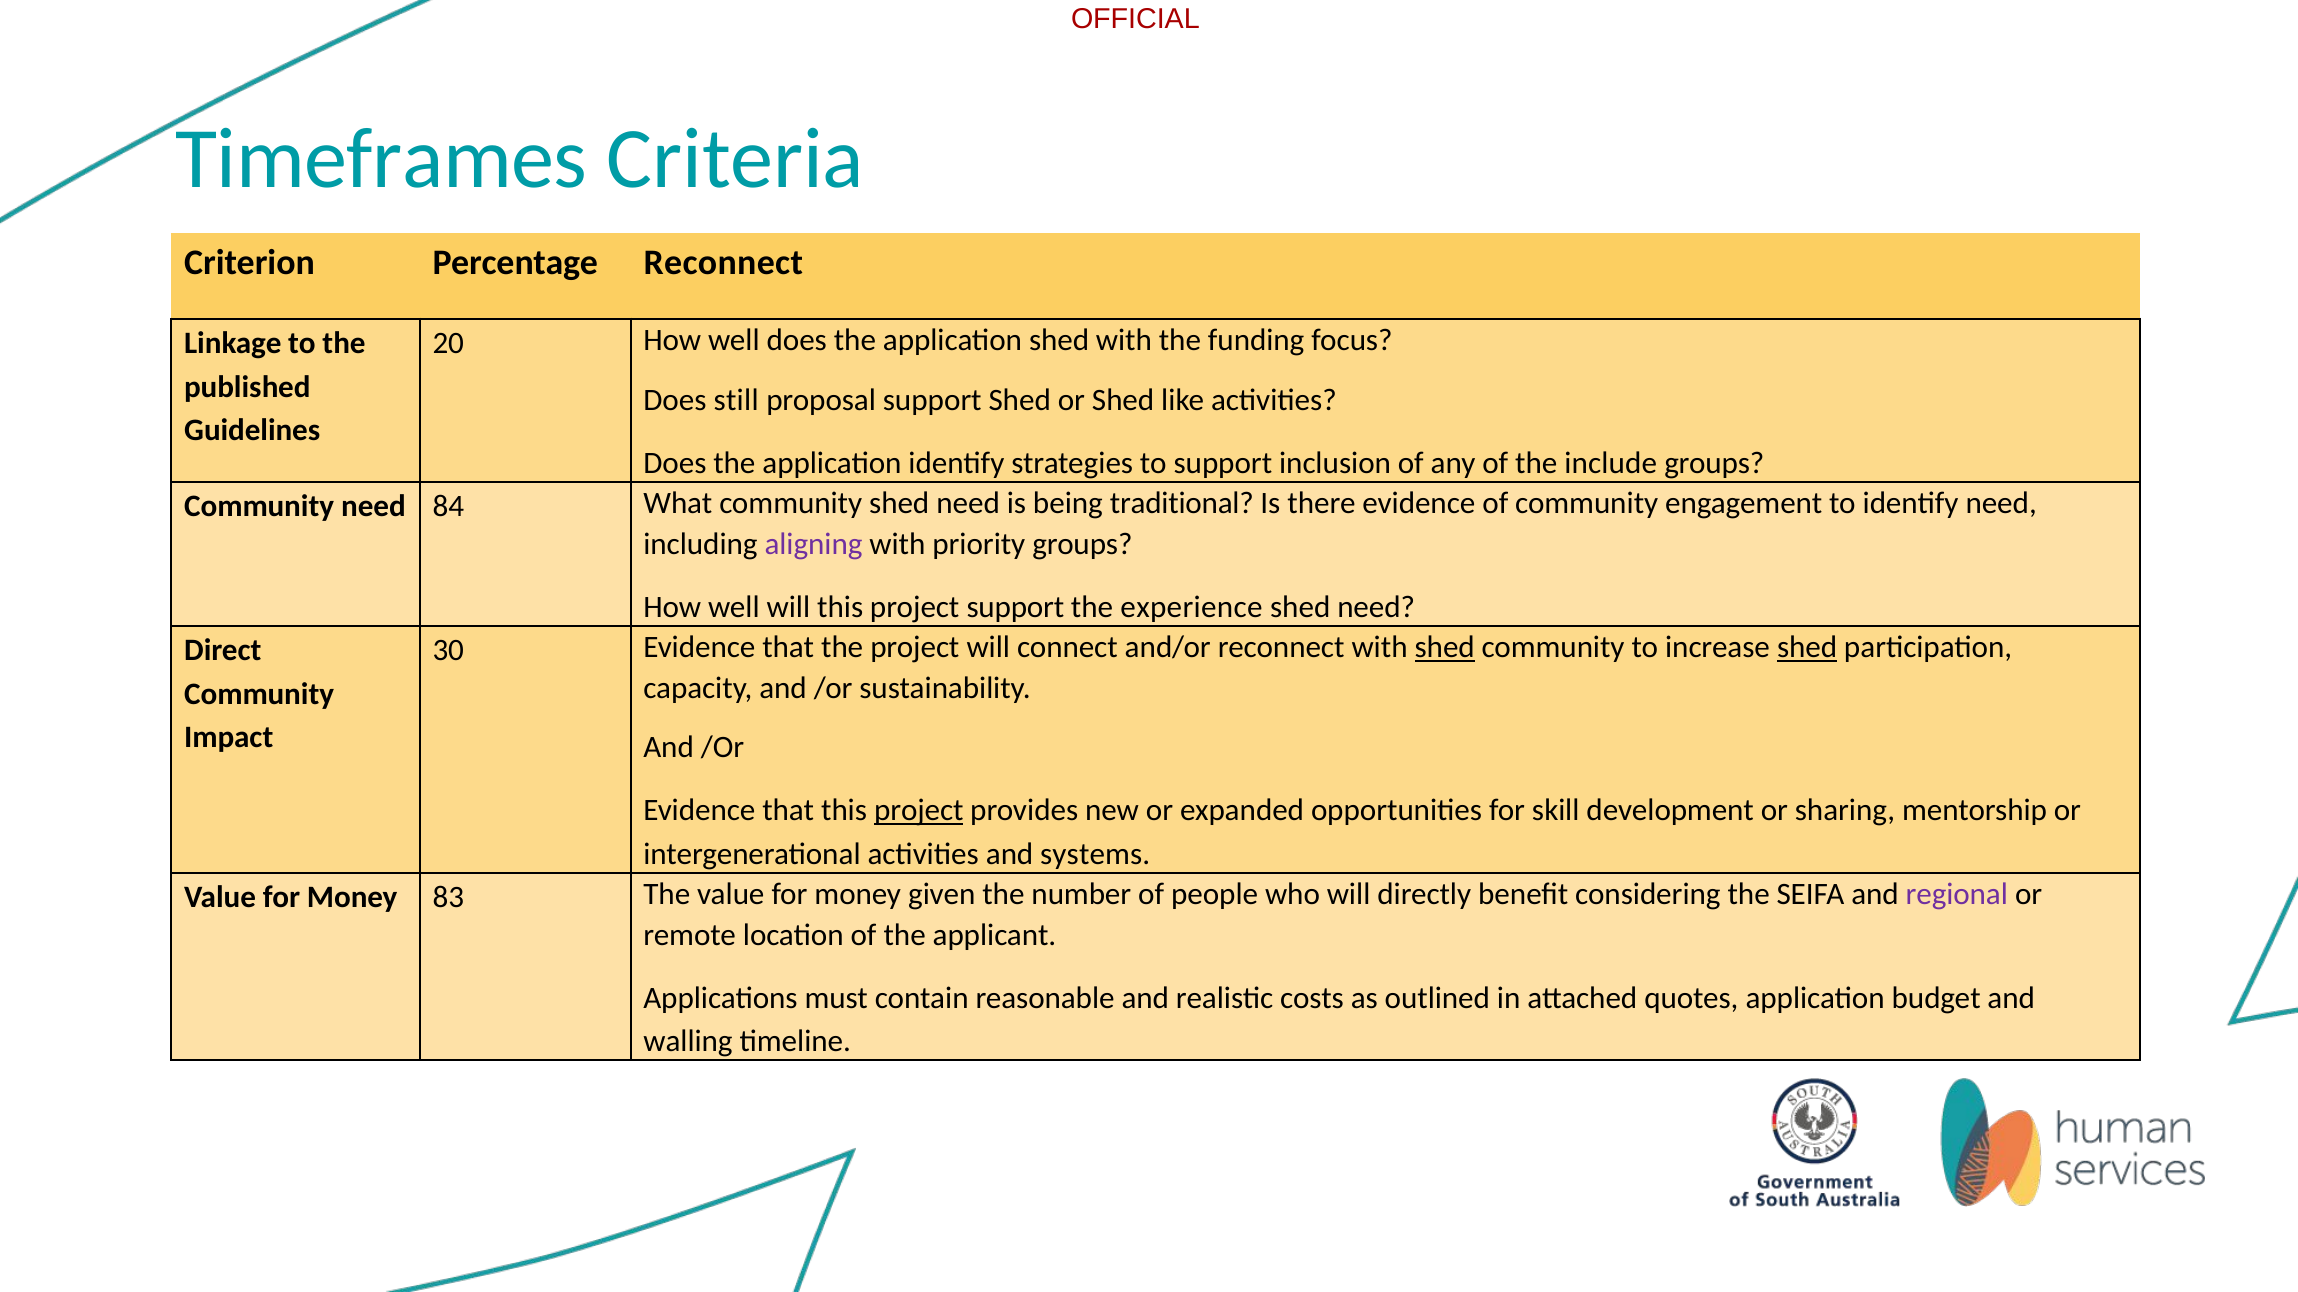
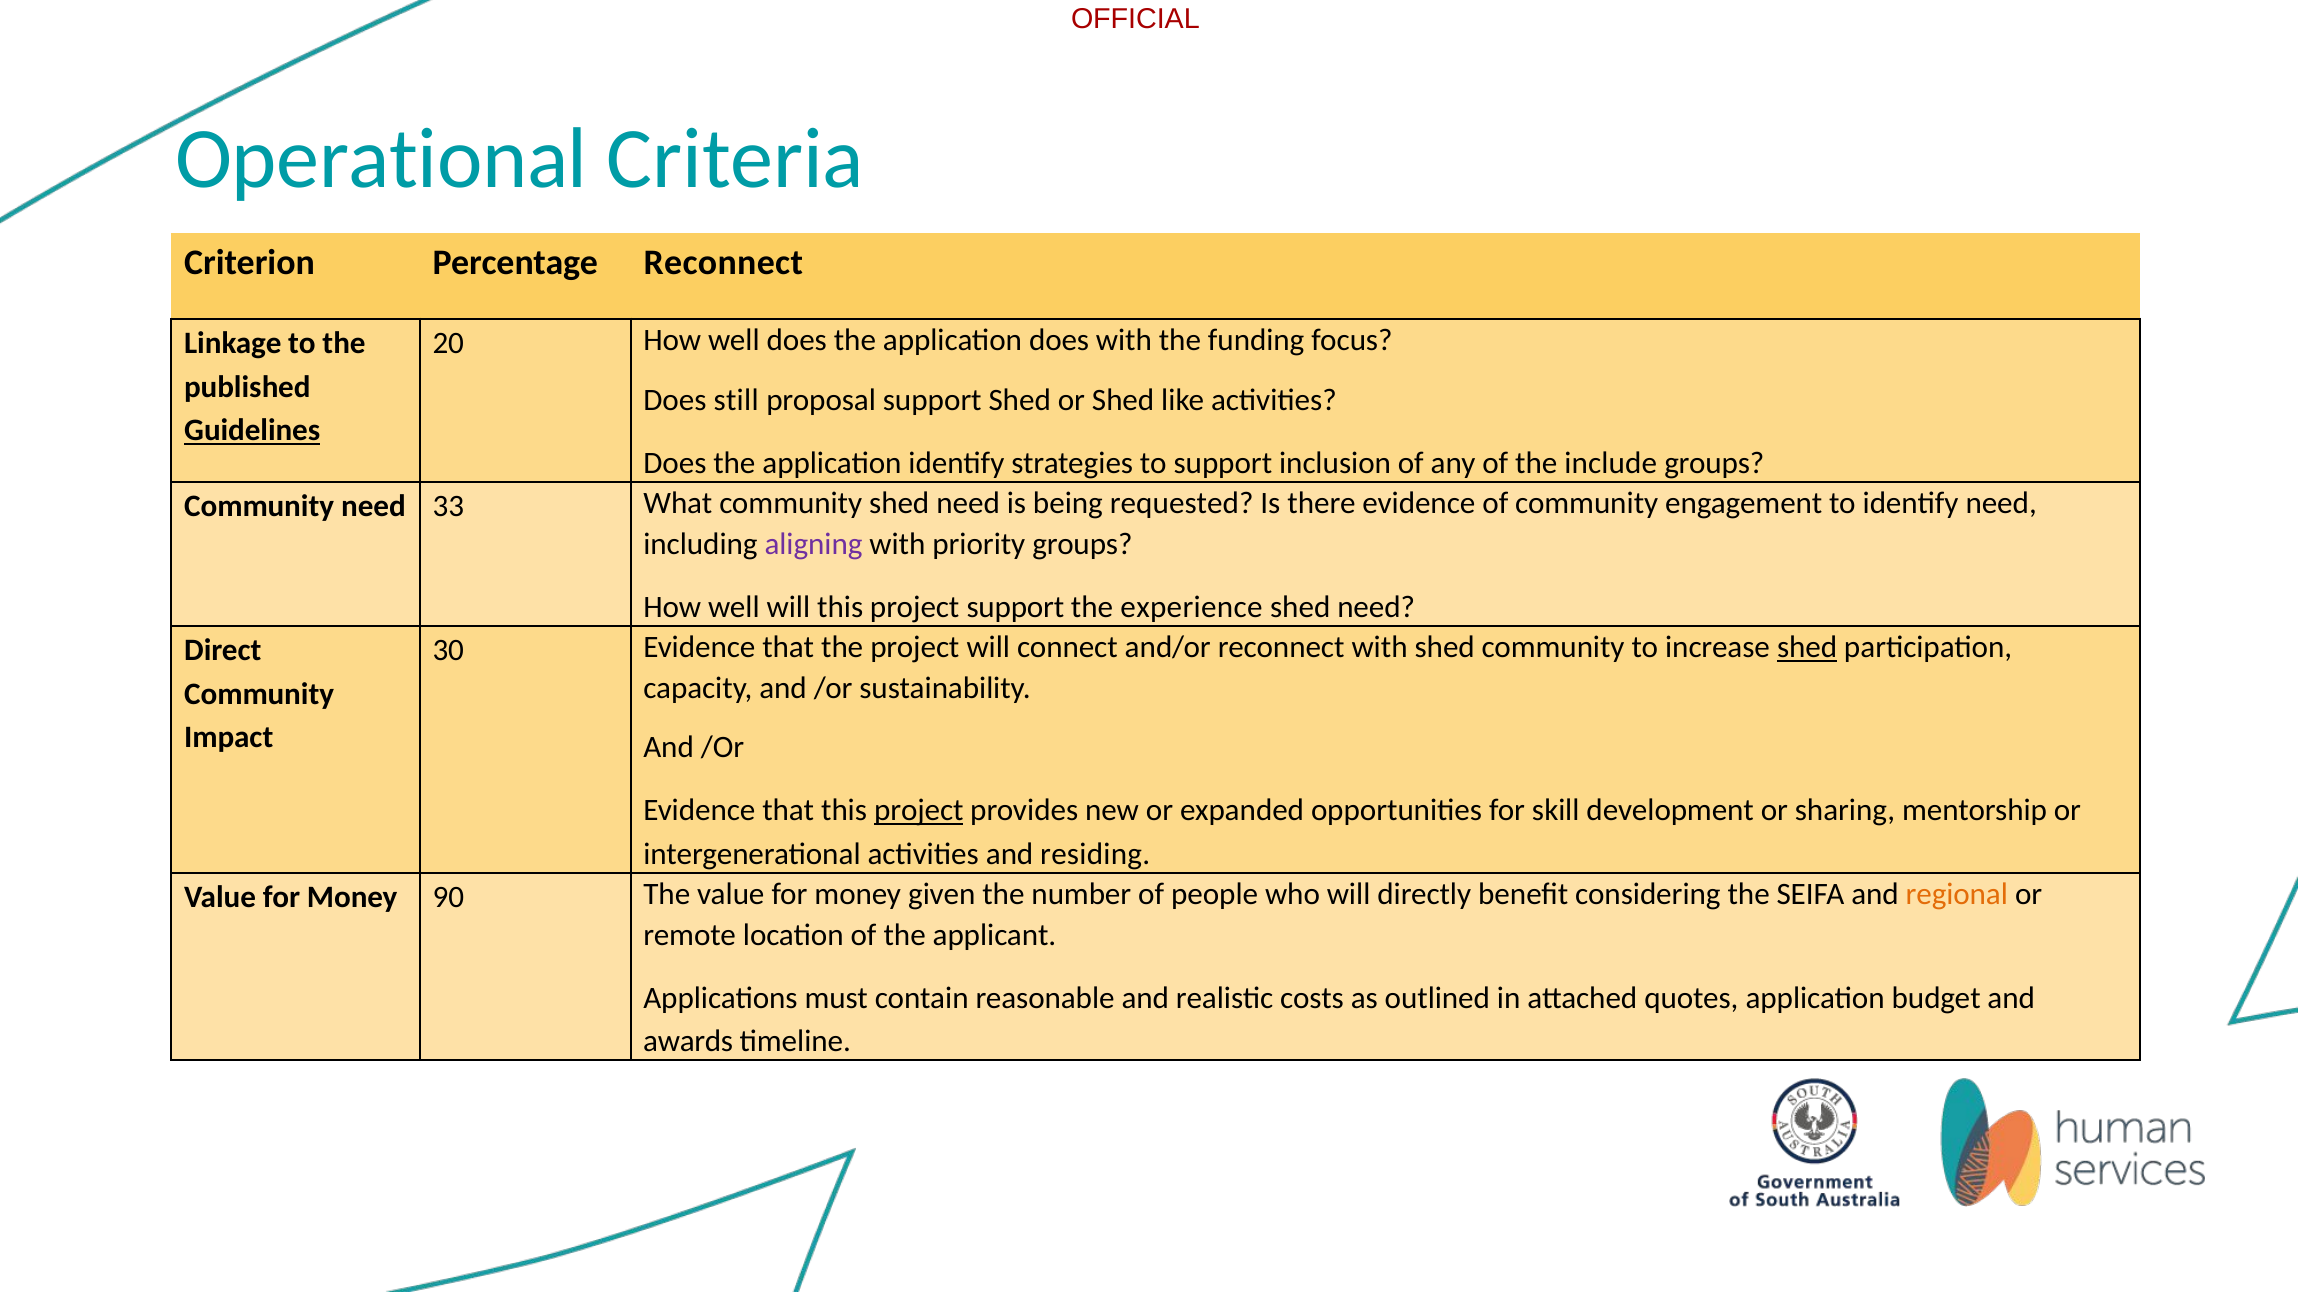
Timeframes: Timeframes -> Operational
application shed: shed -> does
Guidelines underline: none -> present
84: 84 -> 33
traditional: traditional -> requested
shed at (1445, 648) underline: present -> none
systems: systems -> residing
83: 83 -> 90
regional colour: purple -> orange
walling: walling -> awards
